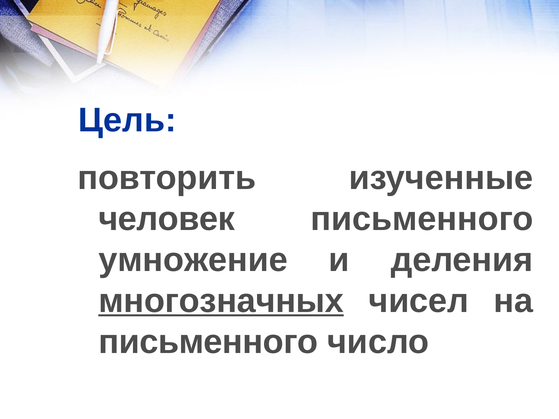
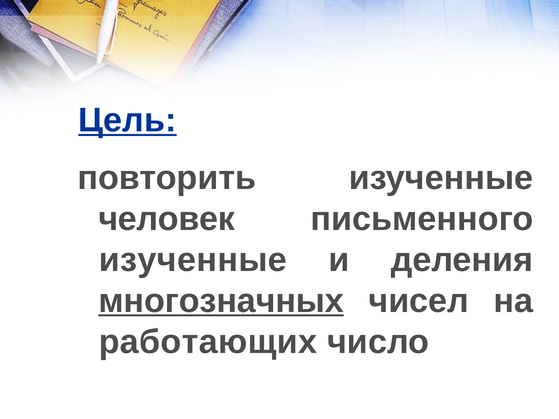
Цель underline: none -> present
умножение at (193, 260): умножение -> изученные
письменного at (208, 342): письменного -> работающих
